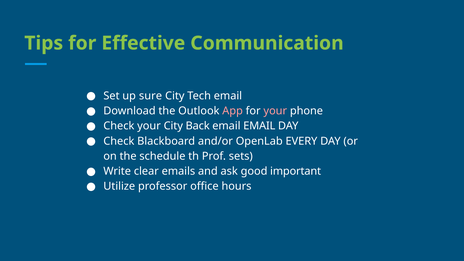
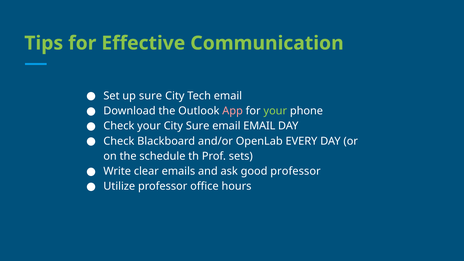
your at (275, 111) colour: pink -> light green
City Back: Back -> Sure
good important: important -> professor
